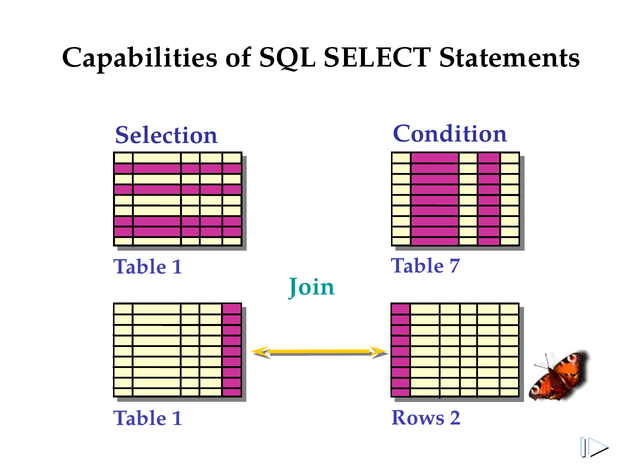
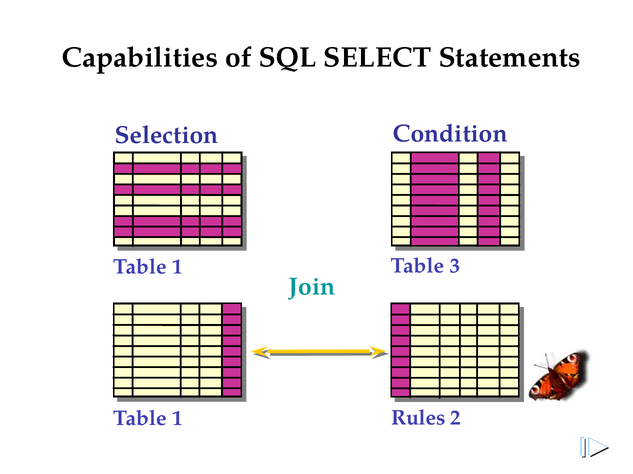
7: 7 -> 3
Rows: Rows -> Rules
